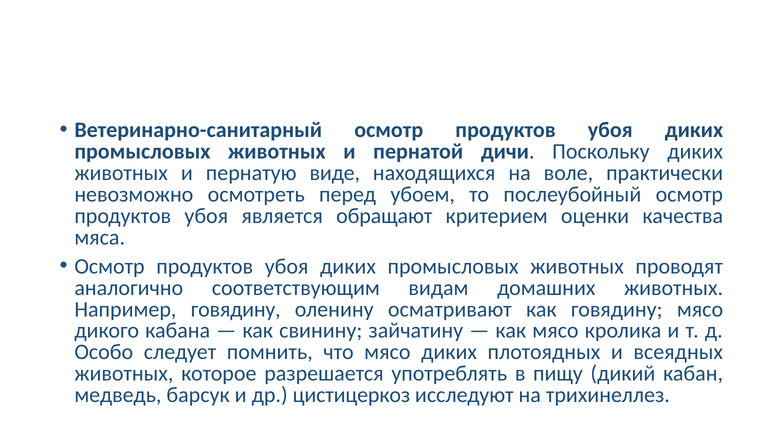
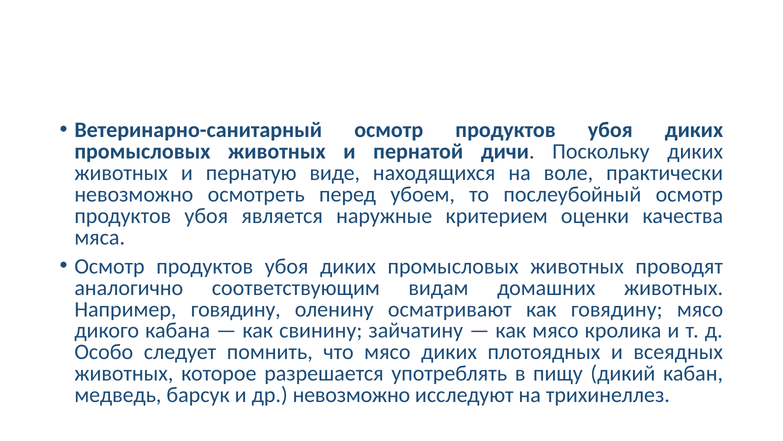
обращают: обращают -> наружные
др цистицеркоз: цистицеркоз -> невозможно
